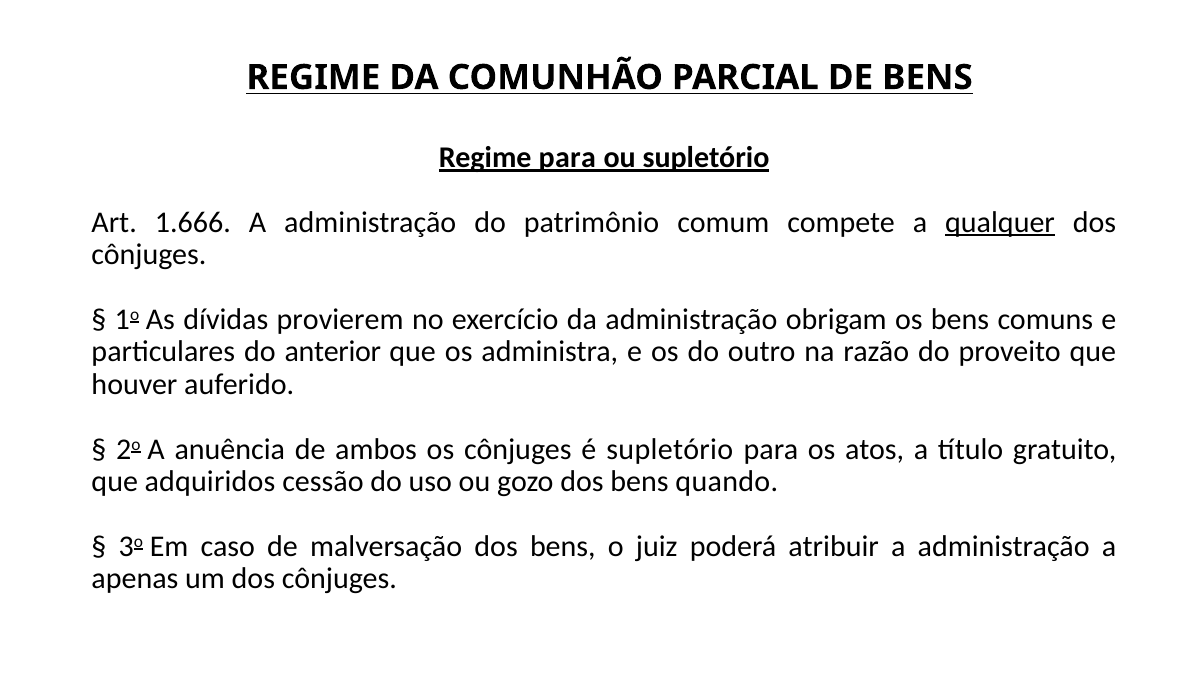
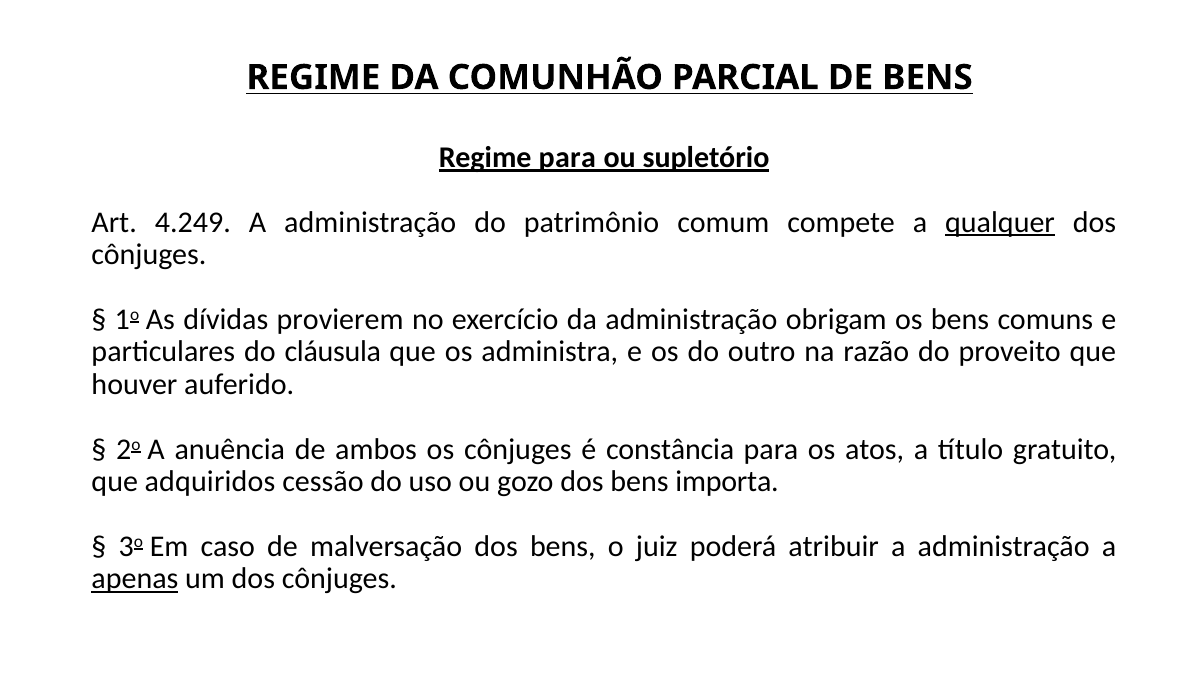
1.666: 1.666 -> 4.249
anterior: anterior -> cláusula
é supletório: supletório -> constância
quando: quando -> importa
apenas underline: none -> present
